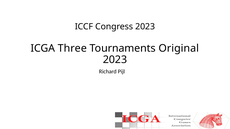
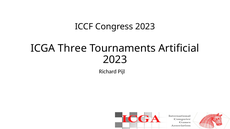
Original: Original -> Artificial
